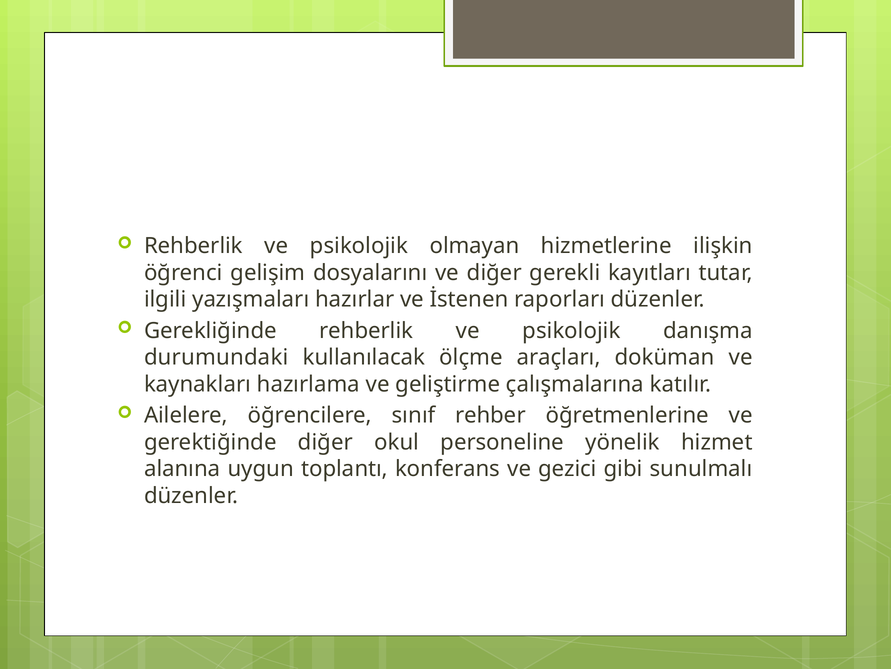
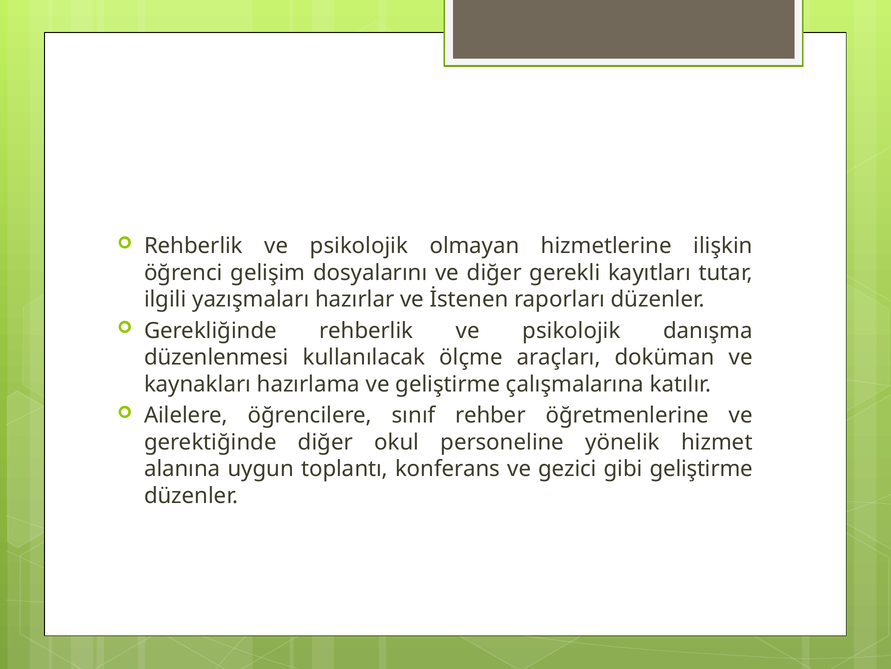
durumundaki: durumundaki -> düzenlenmesi
gibi sunulmalı: sunulmalı -> geliştirme
